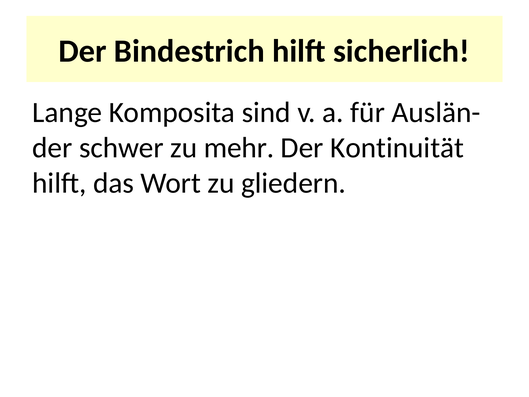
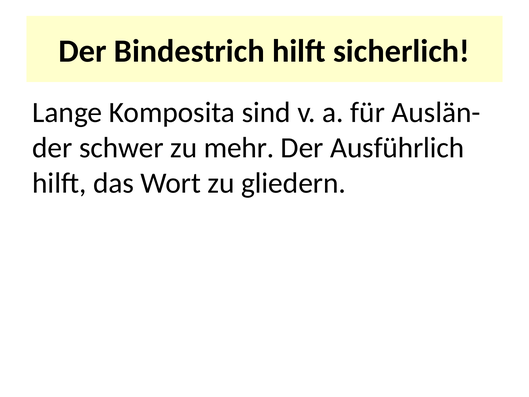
Kontinuität: Kontinuität -> Ausführlich
